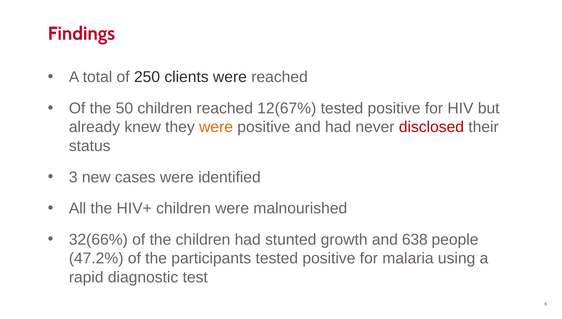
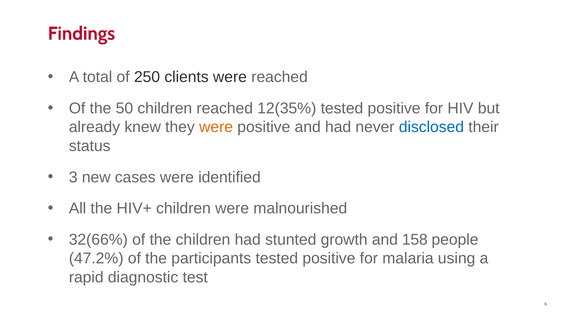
12(67%: 12(67% -> 12(35%
disclosed colour: red -> blue
638: 638 -> 158
